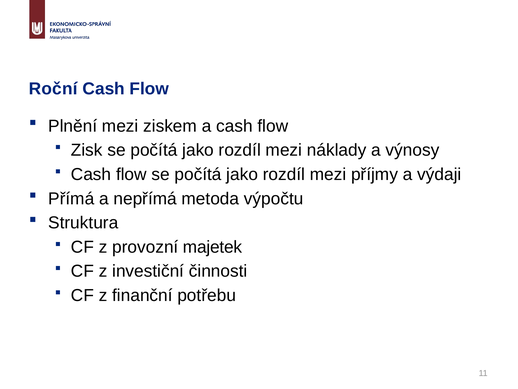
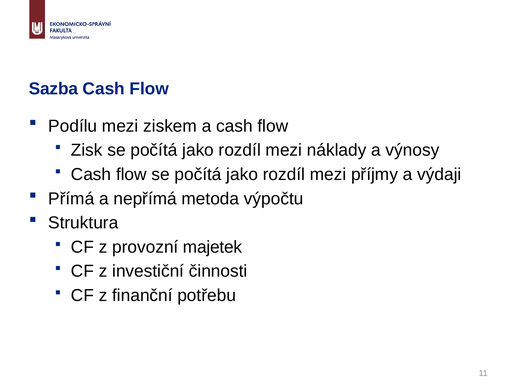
Roční: Roční -> Sazba
Plnění: Plnění -> Podílu
